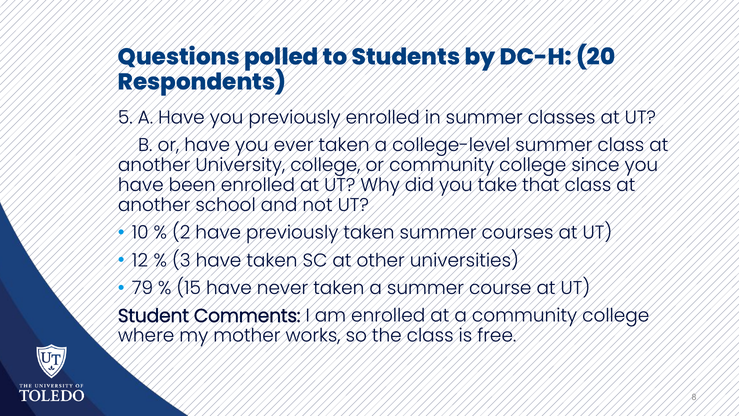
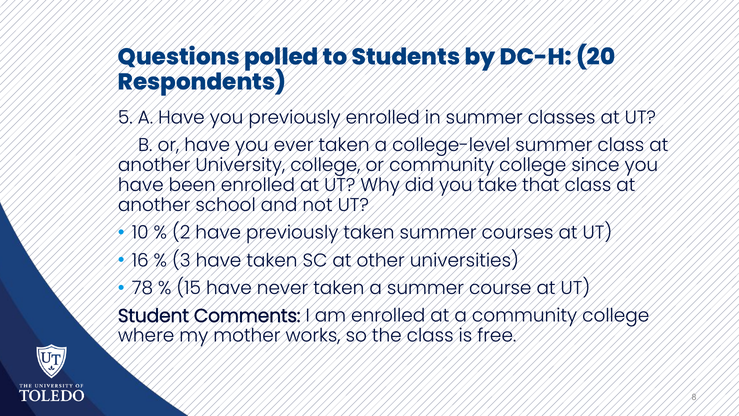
12: 12 -> 16
79: 79 -> 78
